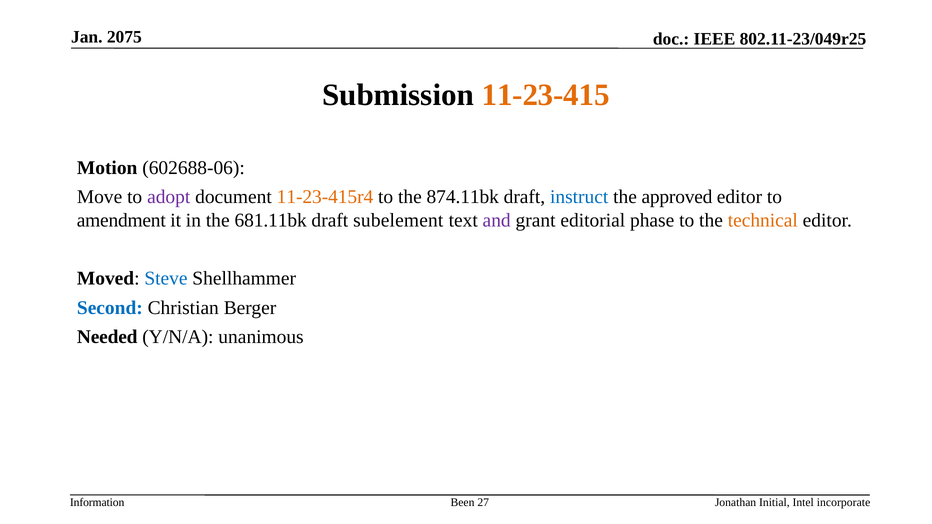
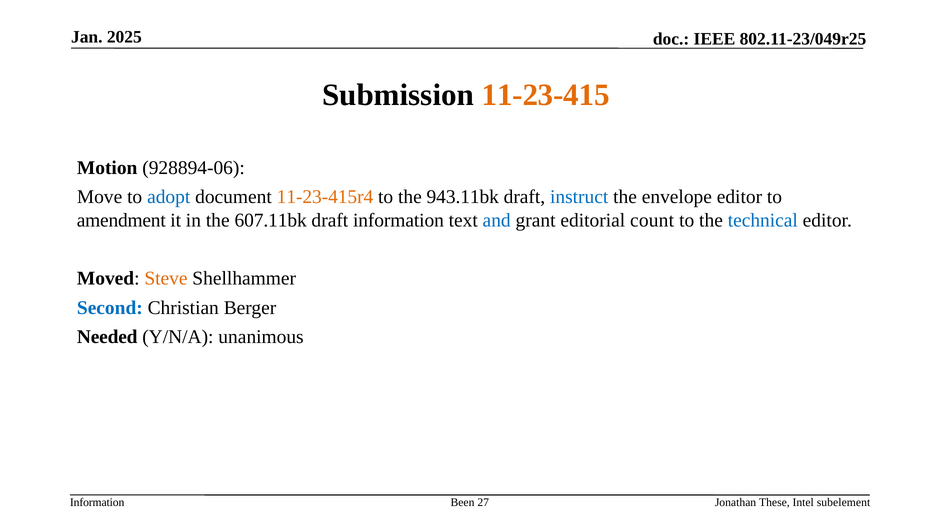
2075: 2075 -> 2025
602688-06: 602688-06 -> 928894-06
adopt colour: purple -> blue
874.11bk: 874.11bk -> 943.11bk
approved: approved -> envelope
681.11bk: 681.11bk -> 607.11bk
draft subelement: subelement -> information
and colour: purple -> blue
phase: phase -> count
technical colour: orange -> blue
Steve colour: blue -> orange
Initial: Initial -> These
incorporate: incorporate -> subelement
